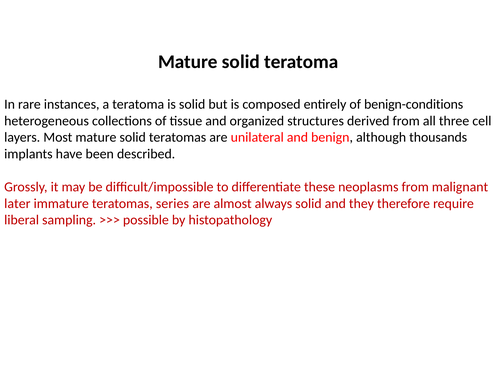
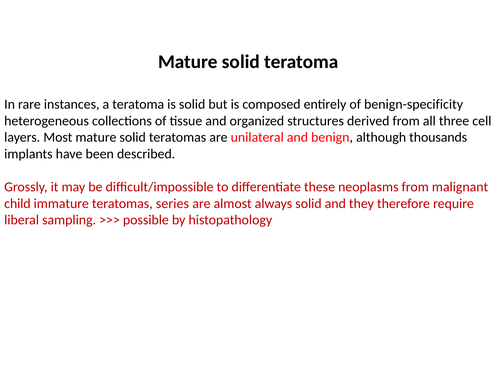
benign-conditions: benign-conditions -> benign-specificity
later: later -> child
